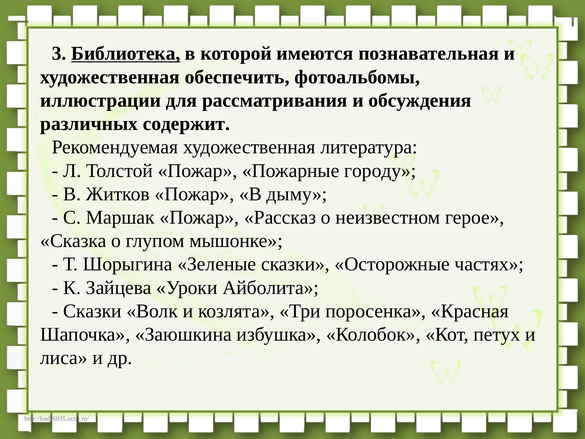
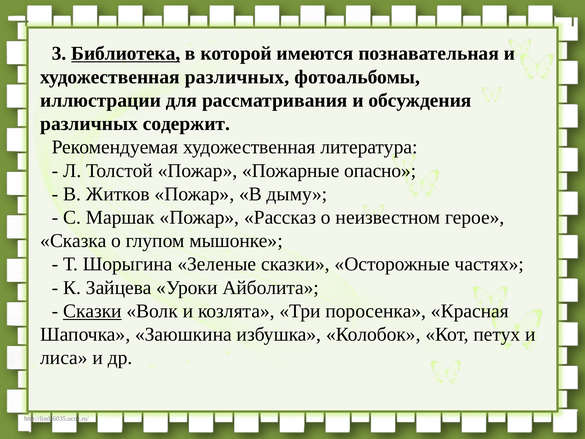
художественная обеспечить: обеспечить -> различных
городу: городу -> опасно
Сказки at (92, 311) underline: none -> present
